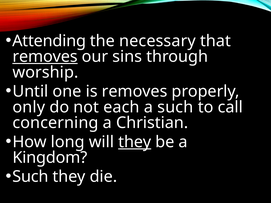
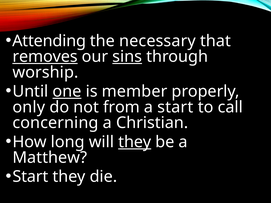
sins underline: none -> present
one underline: none -> present
is removes: removes -> member
each: each -> from
a such: such -> start
Kingdom: Kingdom -> Matthew
Such at (30, 177): Such -> Start
